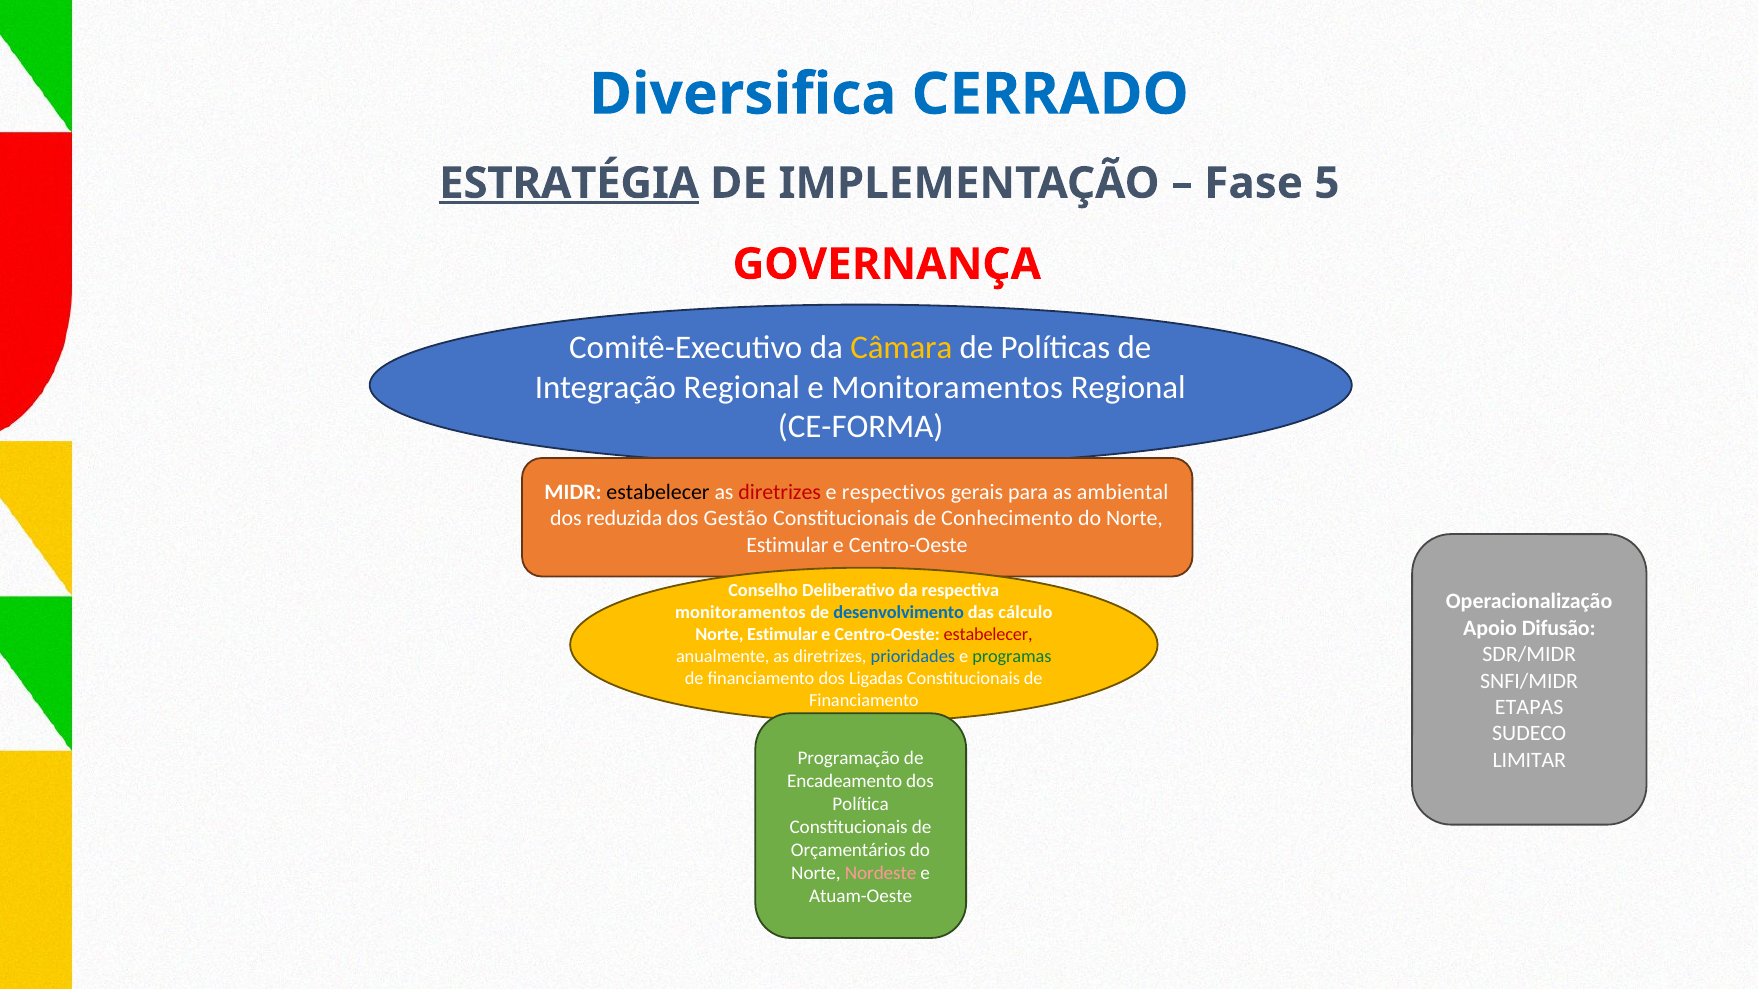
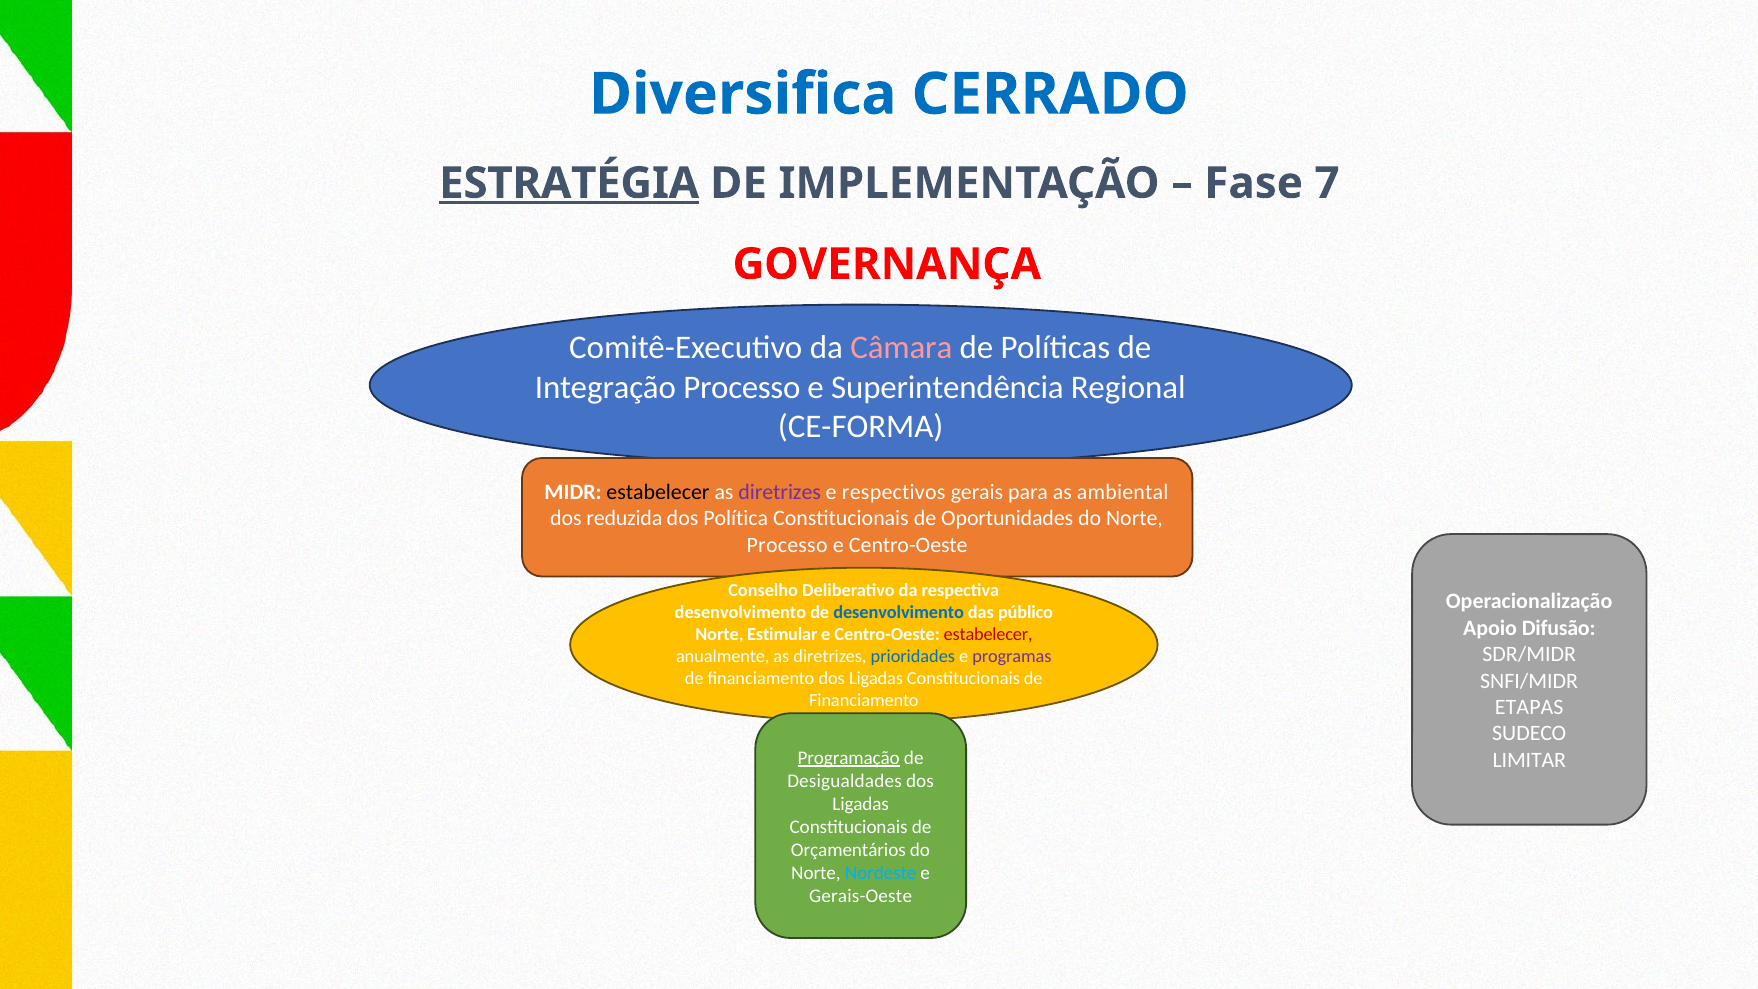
5: 5 -> 7
Câmara colour: yellow -> pink
Integração Regional: Regional -> Processo
e Monitoramentos: Monitoramentos -> Superintendência
diretrizes at (780, 492) colour: red -> purple
Gestão: Gestão -> Política
Conhecimento: Conhecimento -> Oportunidades
Estimular at (787, 545): Estimular -> Processo
monitoramentos at (740, 613): monitoramentos -> desenvolvimento
cálculo: cálculo -> público
programas colour: green -> purple
Programação underline: none -> present
Encadeamento: Encadeamento -> Desigualdades
Política at (861, 804): Política -> Ligadas
Nordeste colour: pink -> light blue
Atuam-Oeste: Atuam-Oeste -> Gerais-Oeste
